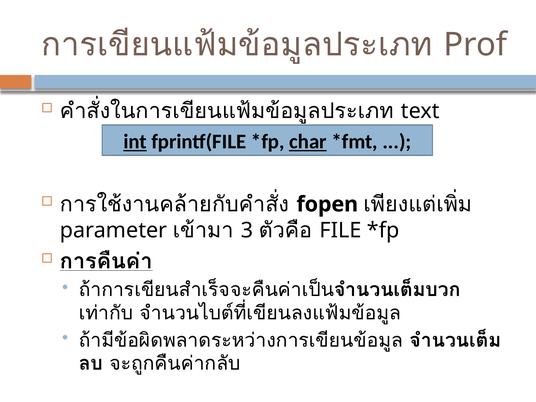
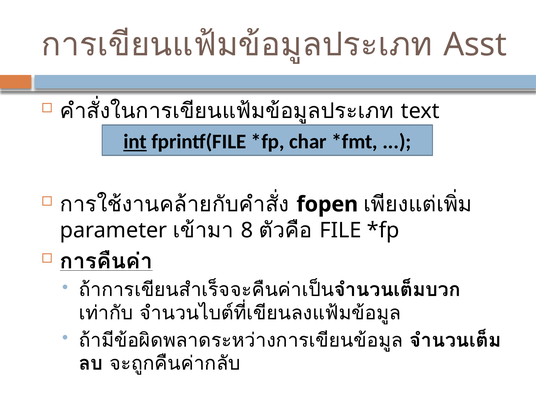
Prof: Prof -> Asst
char underline: present -> none
3: 3 -> 8
